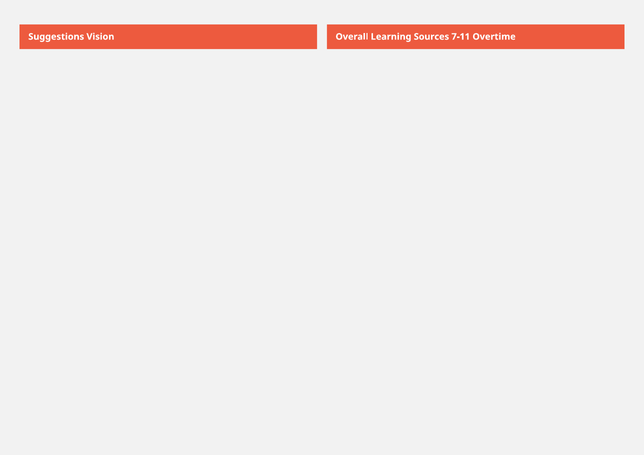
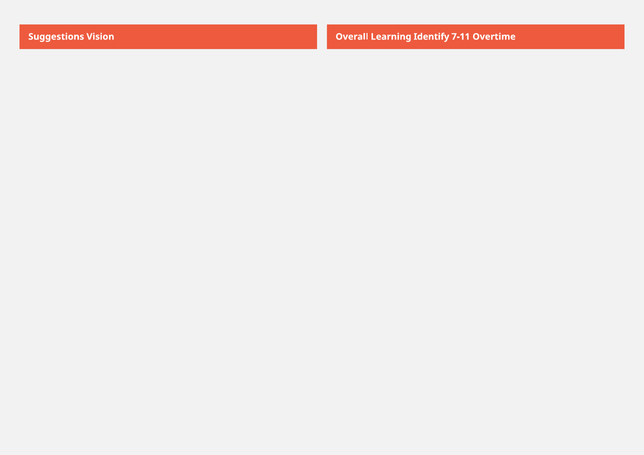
Sources: Sources -> Identify
